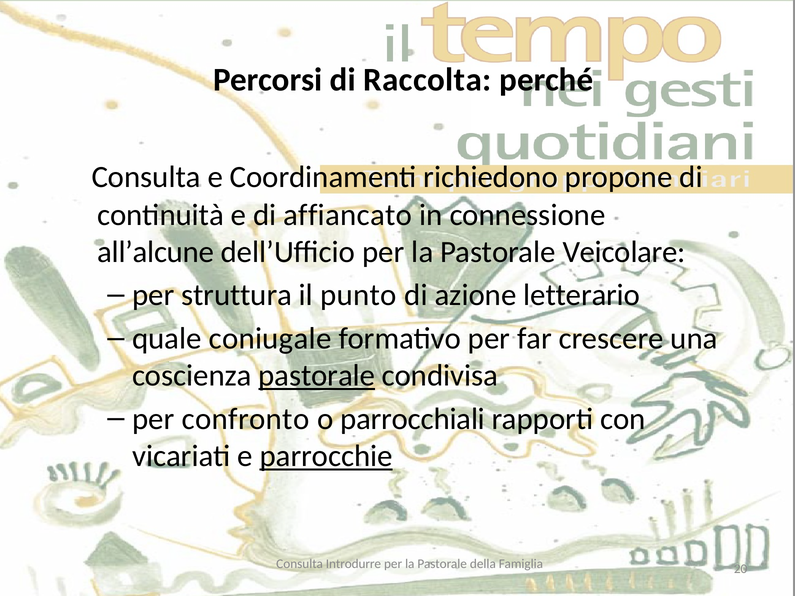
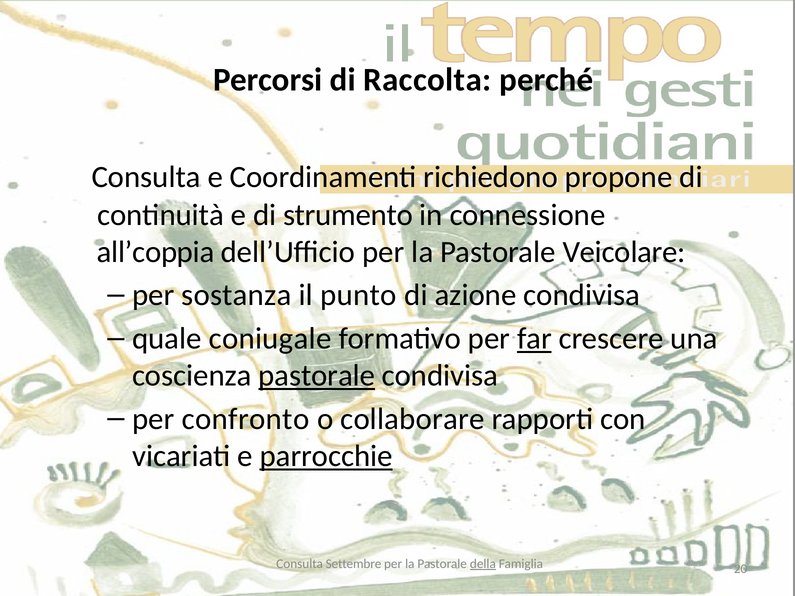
affiancato: affiancato -> strumento
all’alcune: all’alcune -> all’coppia
struttura: struttura -> sostanza
azione letterario: letterario -> condivisa
far underline: none -> present
parrocchiali: parrocchiali -> collaborare
Introdurre: Introdurre -> Settembre
della underline: none -> present
